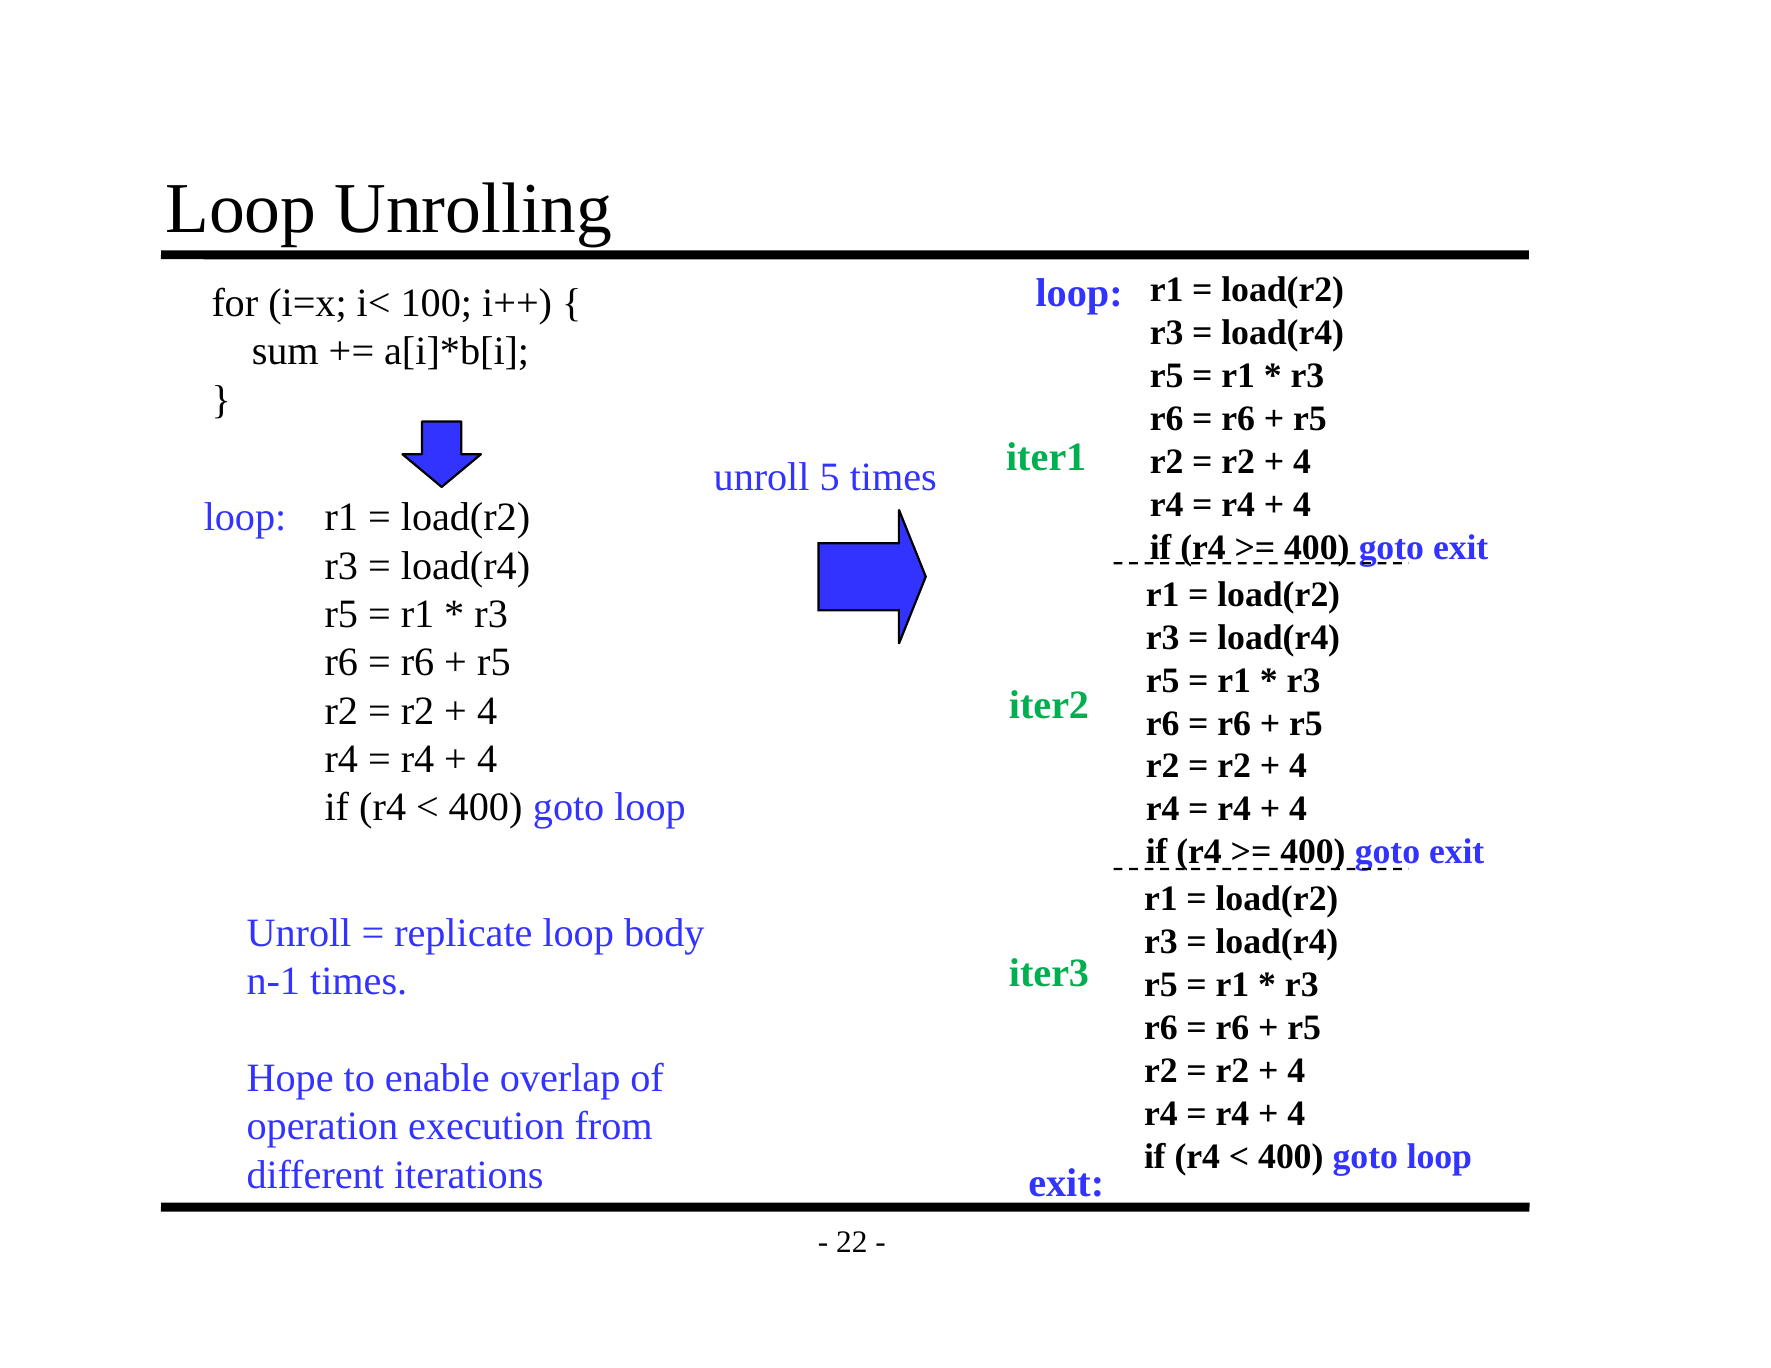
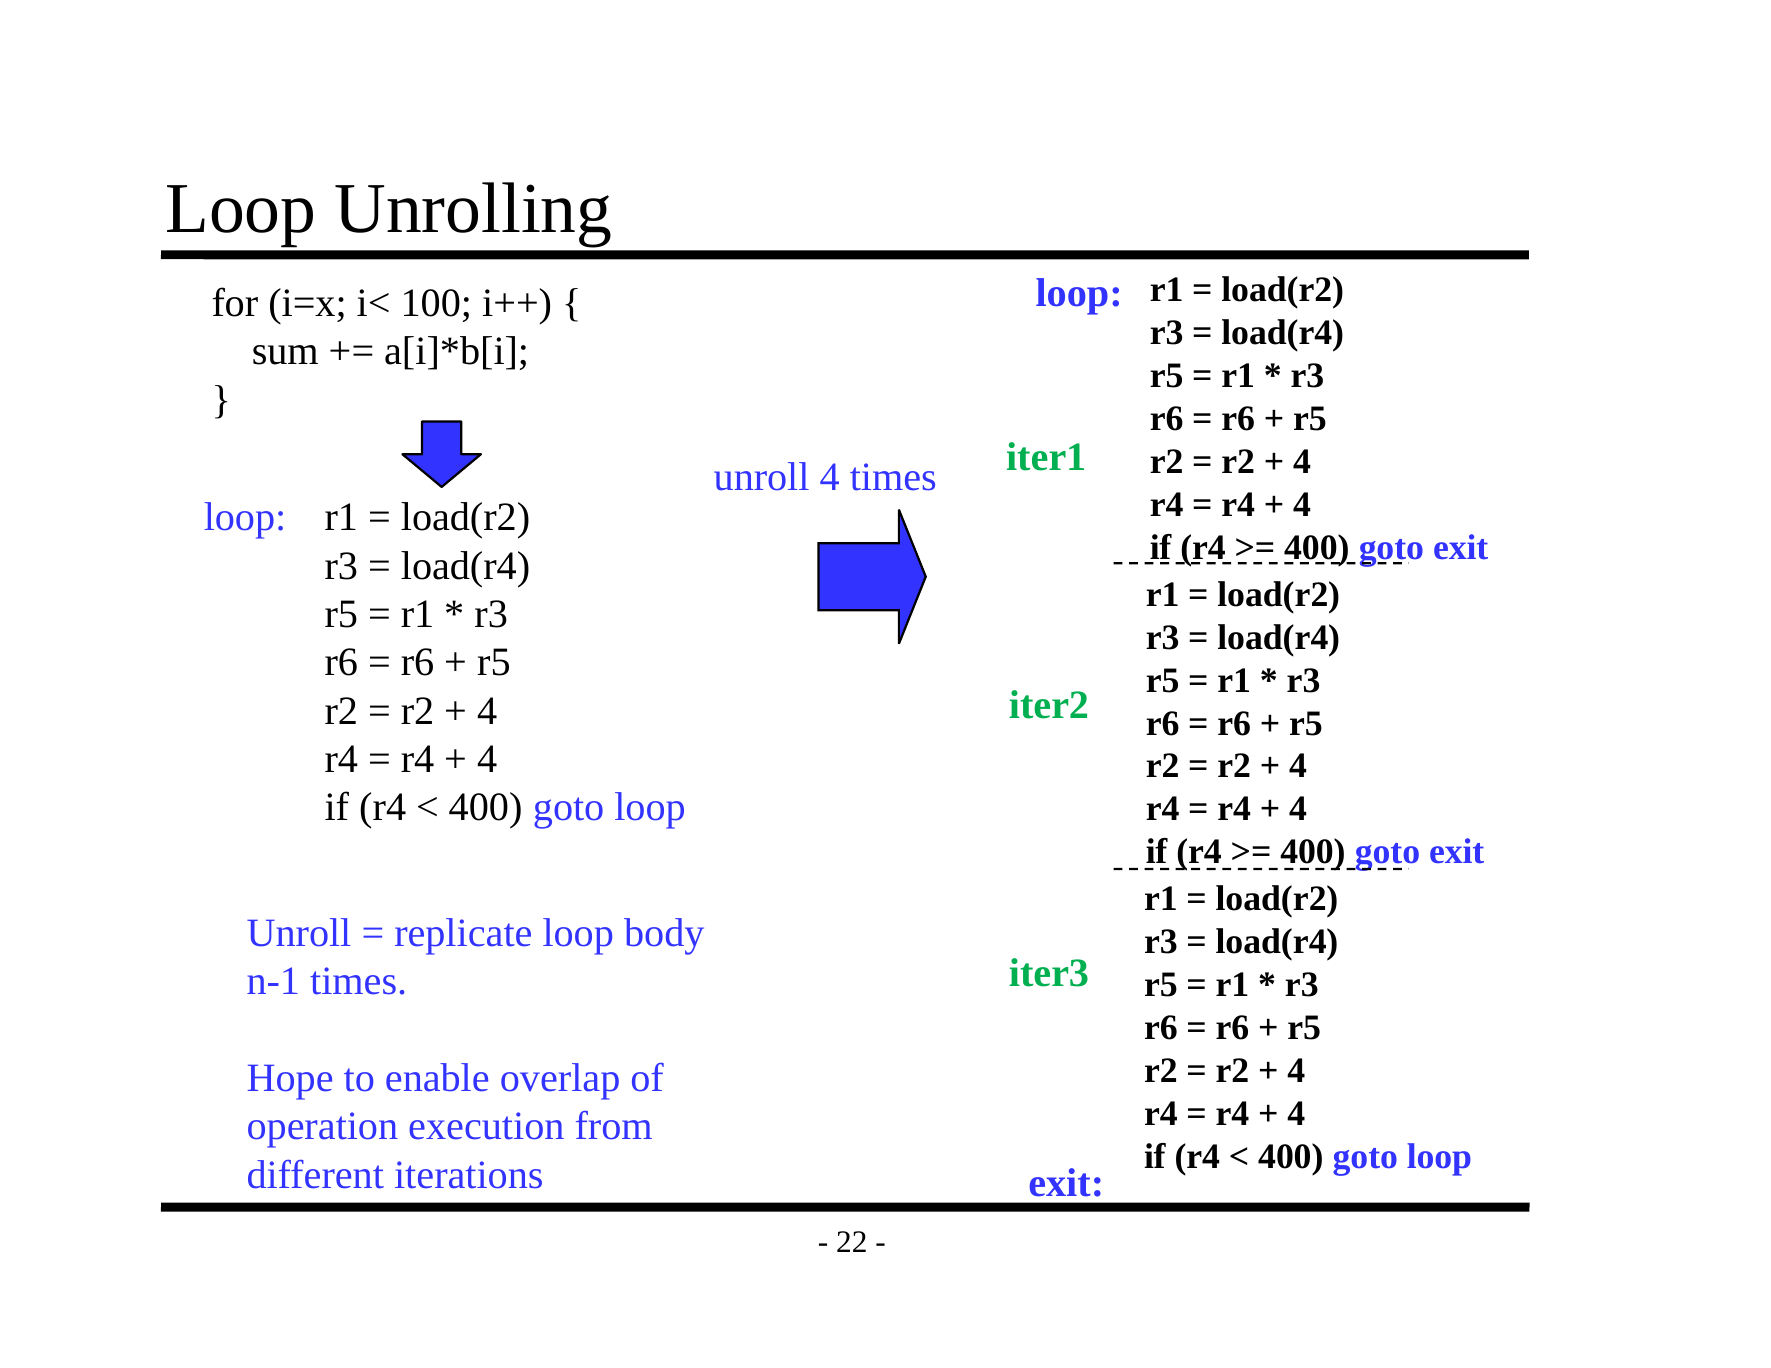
unroll 5: 5 -> 4
